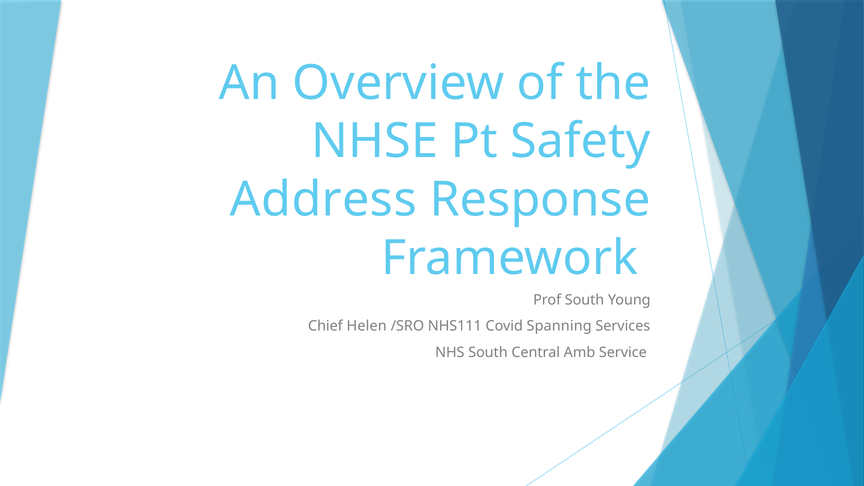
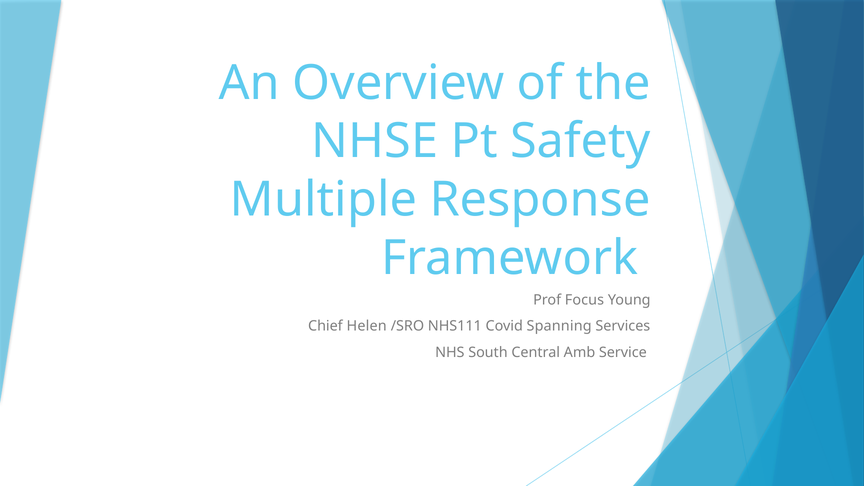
Address: Address -> Multiple
Prof South: South -> Focus
